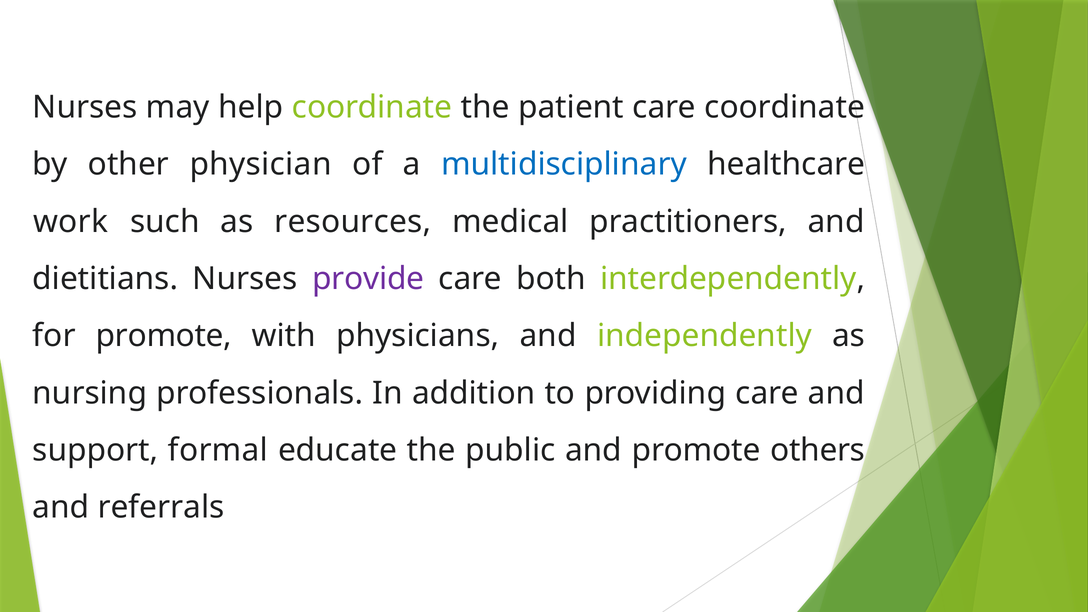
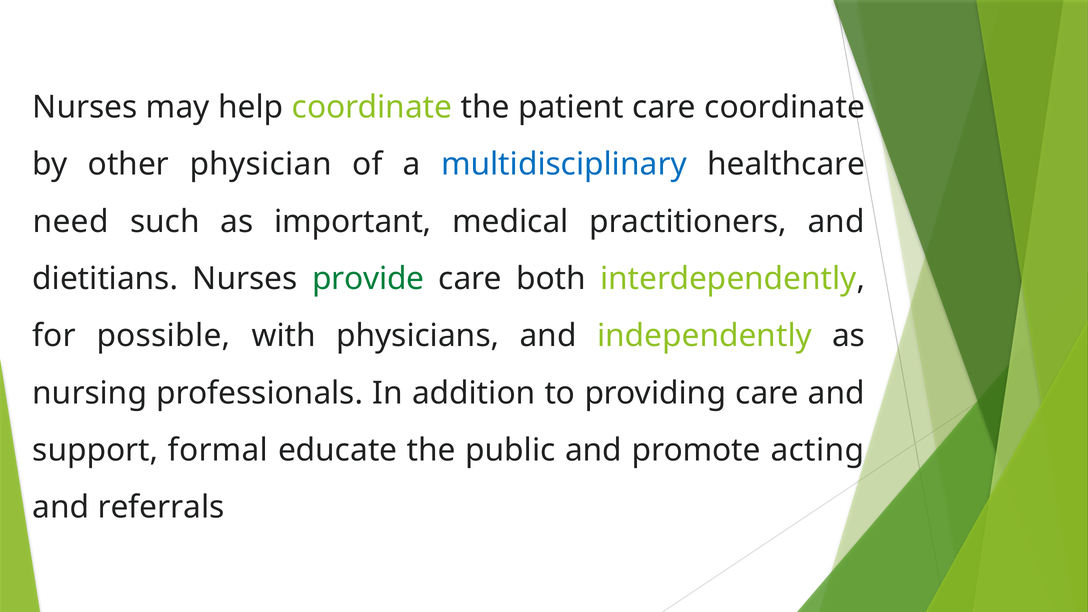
work: work -> need
resources: resources -> important
provide colour: purple -> green
for promote: promote -> possible
others: others -> acting
